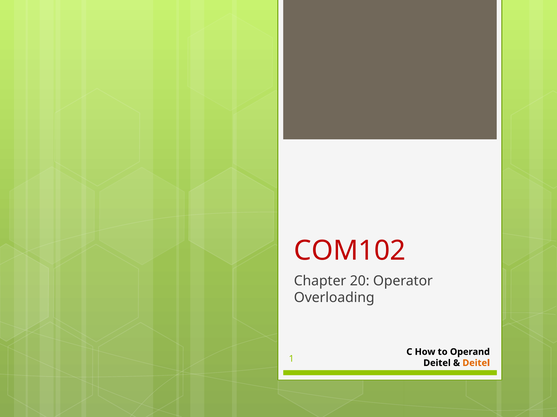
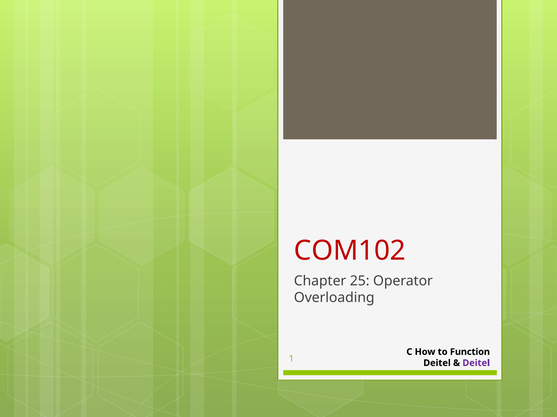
20: 20 -> 25
Operand: Operand -> Function
Deitel at (476, 364) colour: orange -> purple
